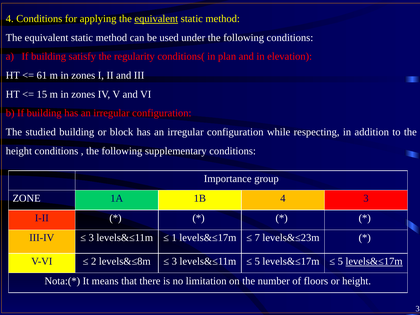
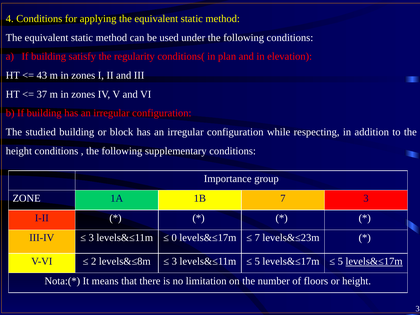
equivalent at (156, 19) underline: present -> none
61: 61 -> 43
15: 15 -> 37
1B 4: 4 -> 7
1: 1 -> 0
